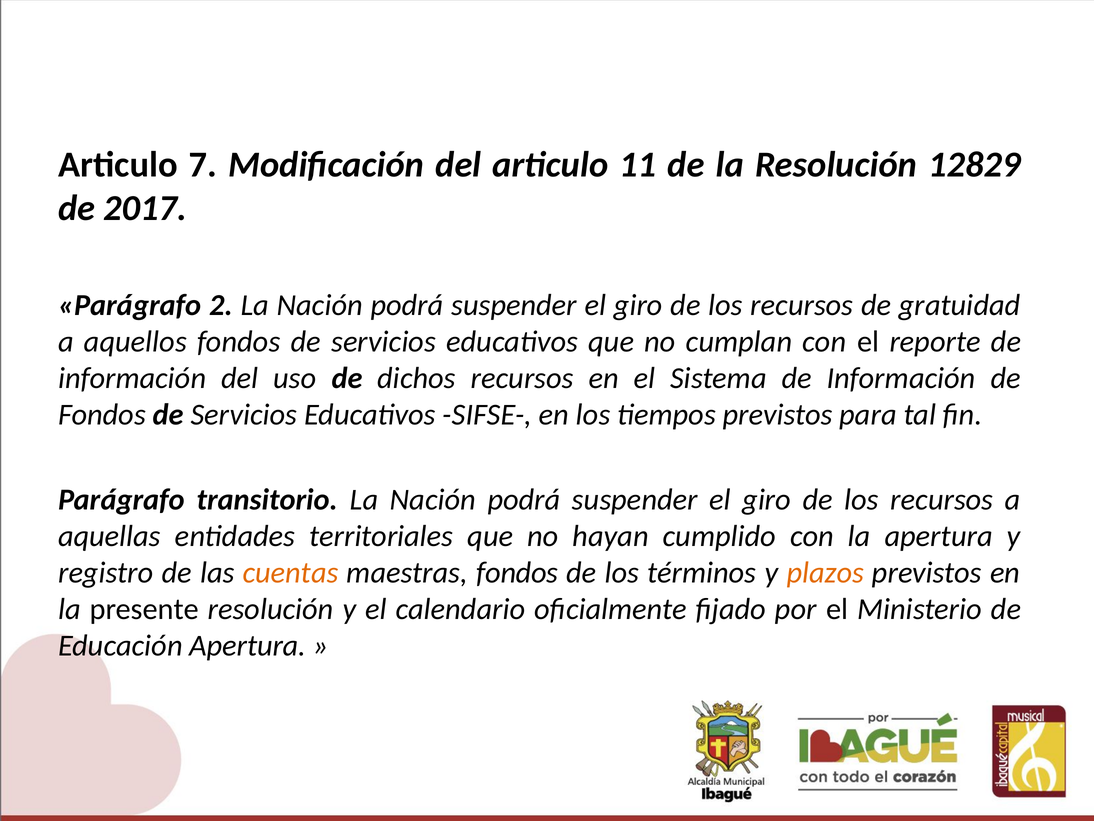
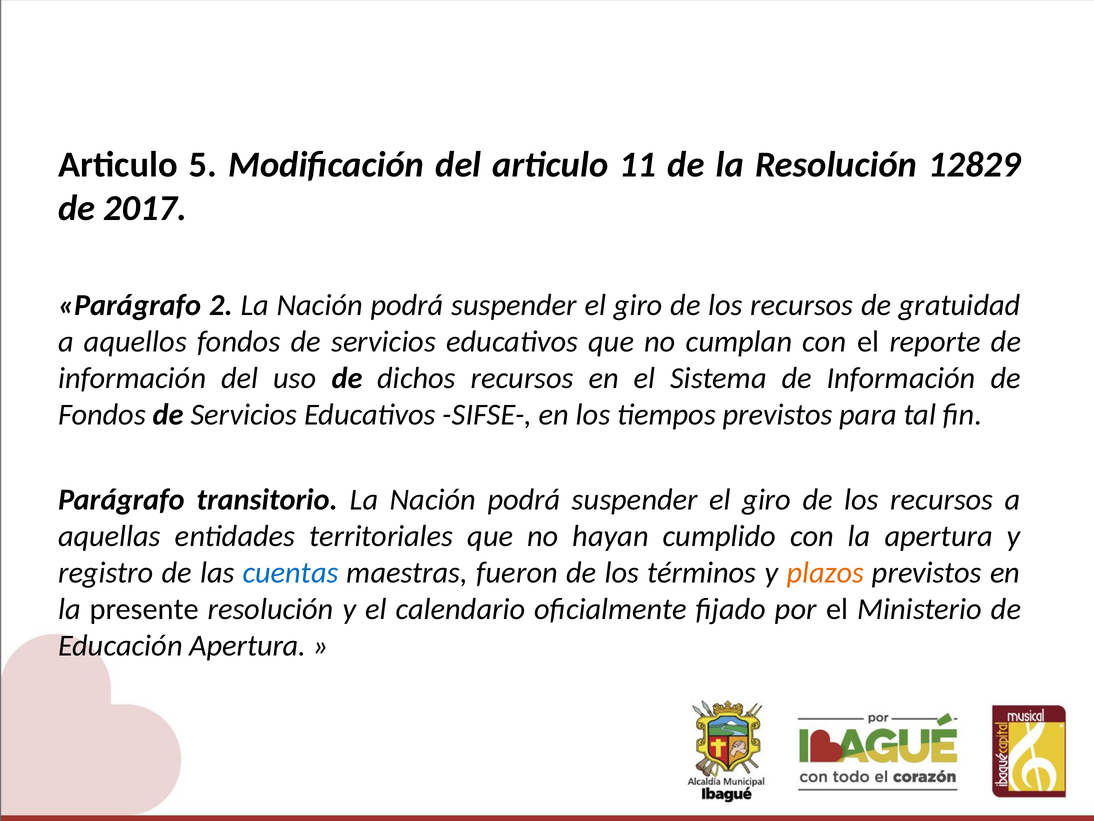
7: 7 -> 5
cuentas colour: orange -> blue
maestras fondos: fondos -> fueron
